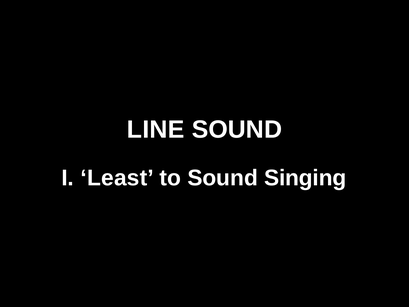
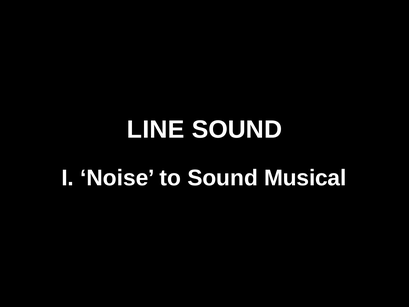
Least: Least -> Noise
Singing: Singing -> Musical
